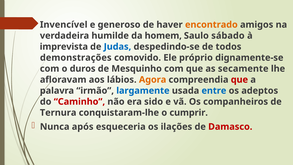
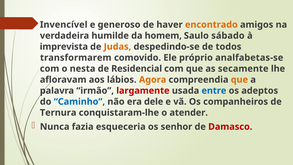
Judas colour: blue -> orange
demonstrações: demonstrações -> transformarem
dignamente-se: dignamente-se -> analfabetas-se
duros: duros -> nesta
Mesquinho: Mesquinho -> Residencial
que at (239, 80) colour: red -> orange
largamente colour: blue -> red
Caminho colour: red -> blue
sido: sido -> dele
cumprir: cumprir -> atender
após: após -> fazia
ilações: ilações -> senhor
